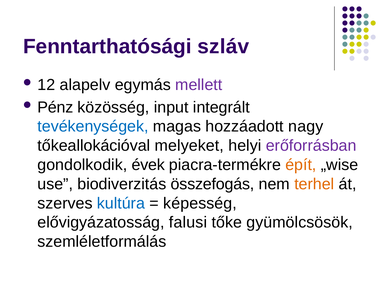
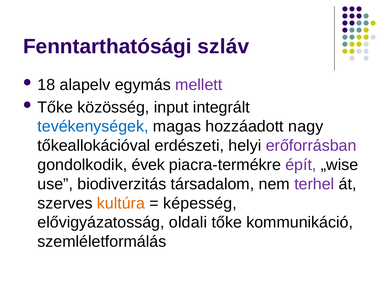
12: 12 -> 18
Pénz at (55, 107): Pénz -> Tőke
melyeket: melyeket -> erdészeti
épít colour: orange -> purple
összefogás: összefogás -> társadalom
terhel colour: orange -> purple
kultúra colour: blue -> orange
falusi: falusi -> oldali
gyümölcsösök: gyümölcsösök -> kommunikáció
